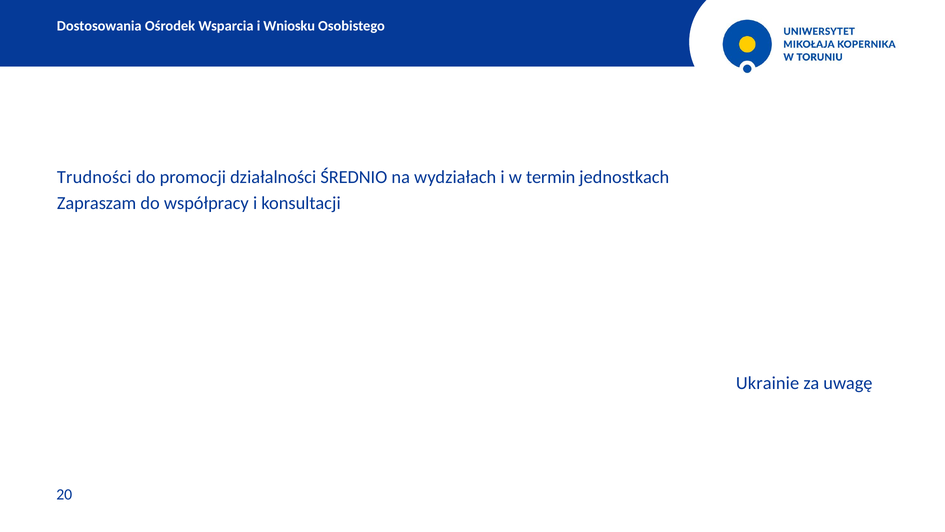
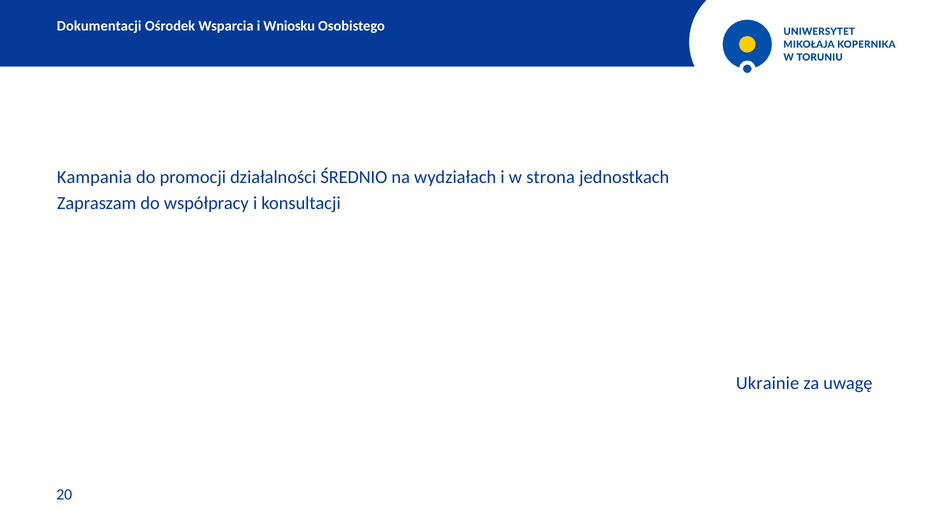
Dostosowania: Dostosowania -> Dokumentacji
Trudności: Trudności -> Kampania
termin: termin -> strona
